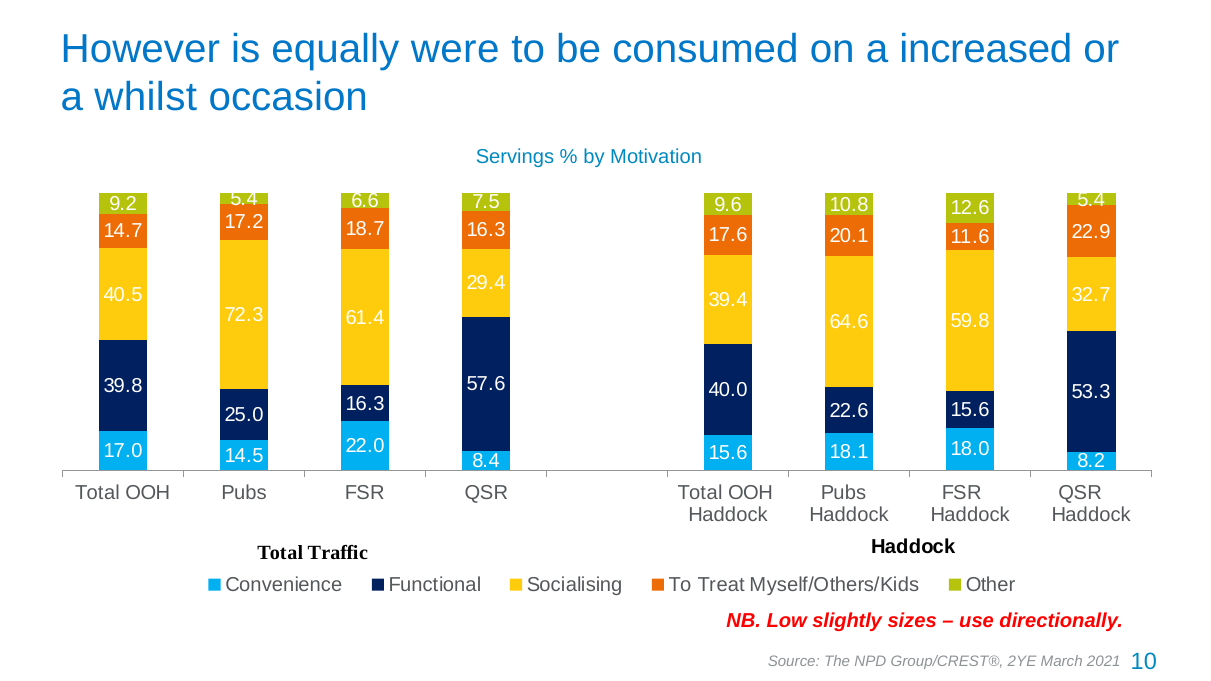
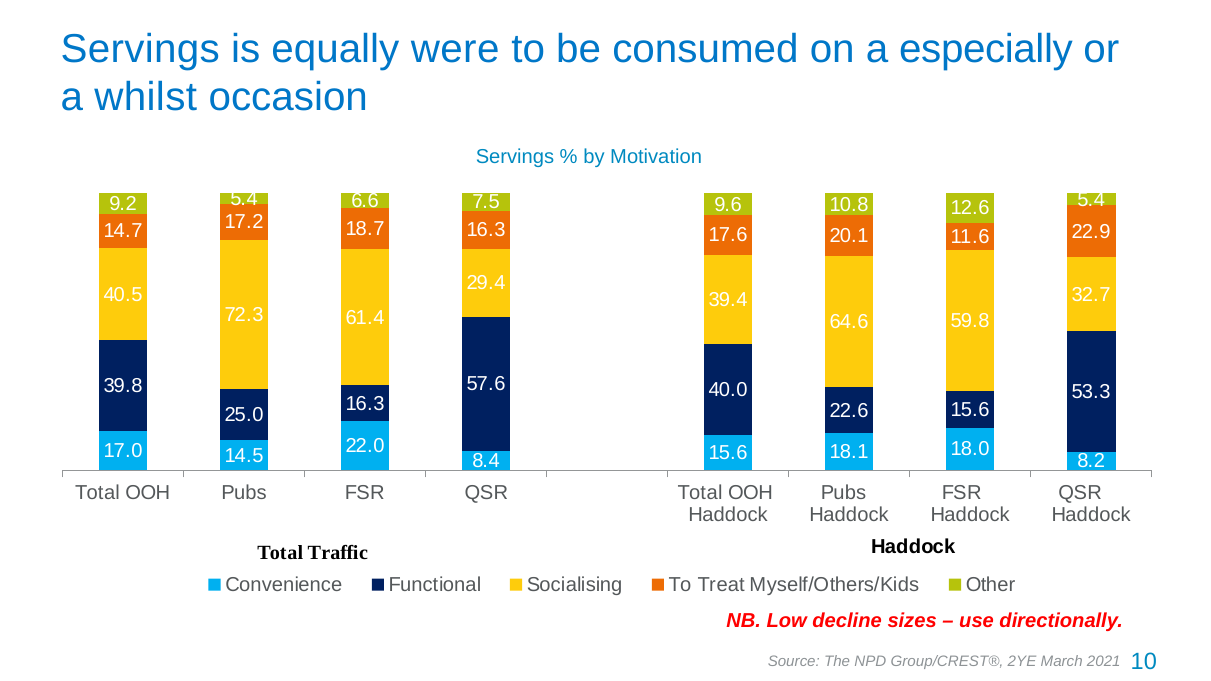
However at (140, 49): However -> Servings
increased: increased -> especially
slightly: slightly -> decline
